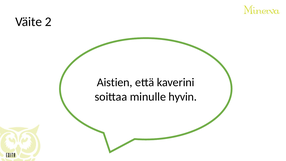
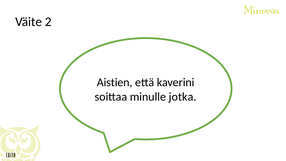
hyvin: hyvin -> jotka
